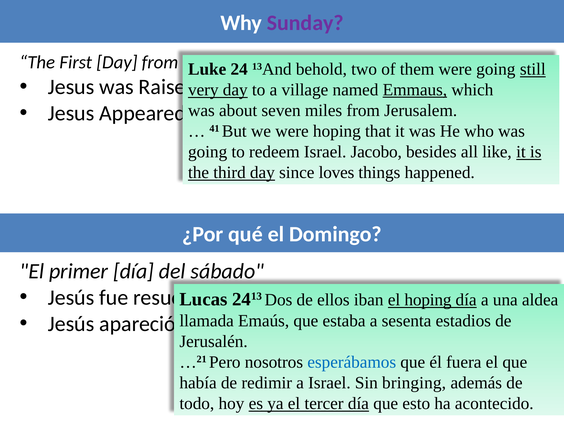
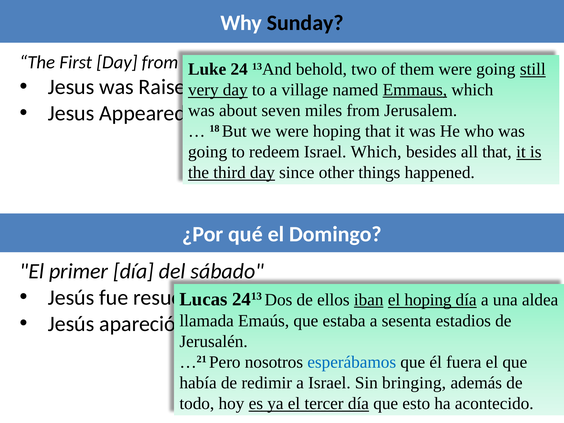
Sunday colour: purple -> black
41: 41 -> 18
Israel Jacobo: Jacobo -> Which
all like: like -> that
loves: loves -> other
iban underline: none -> present
